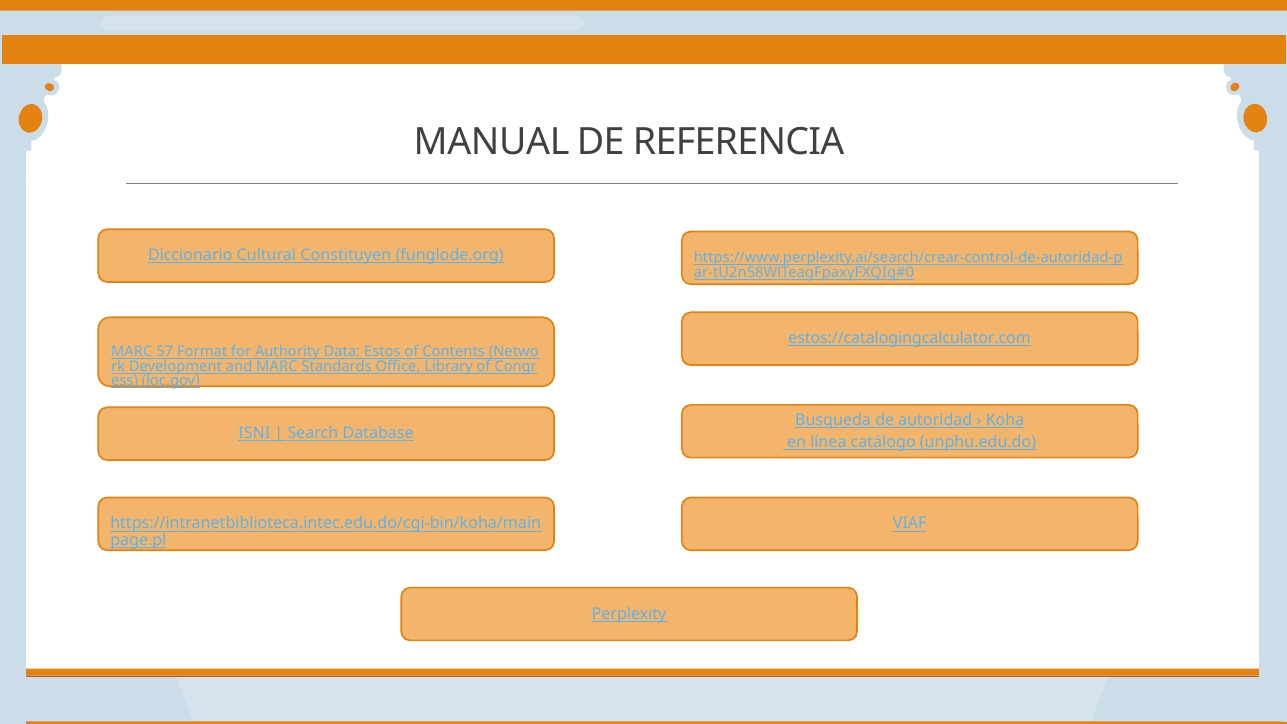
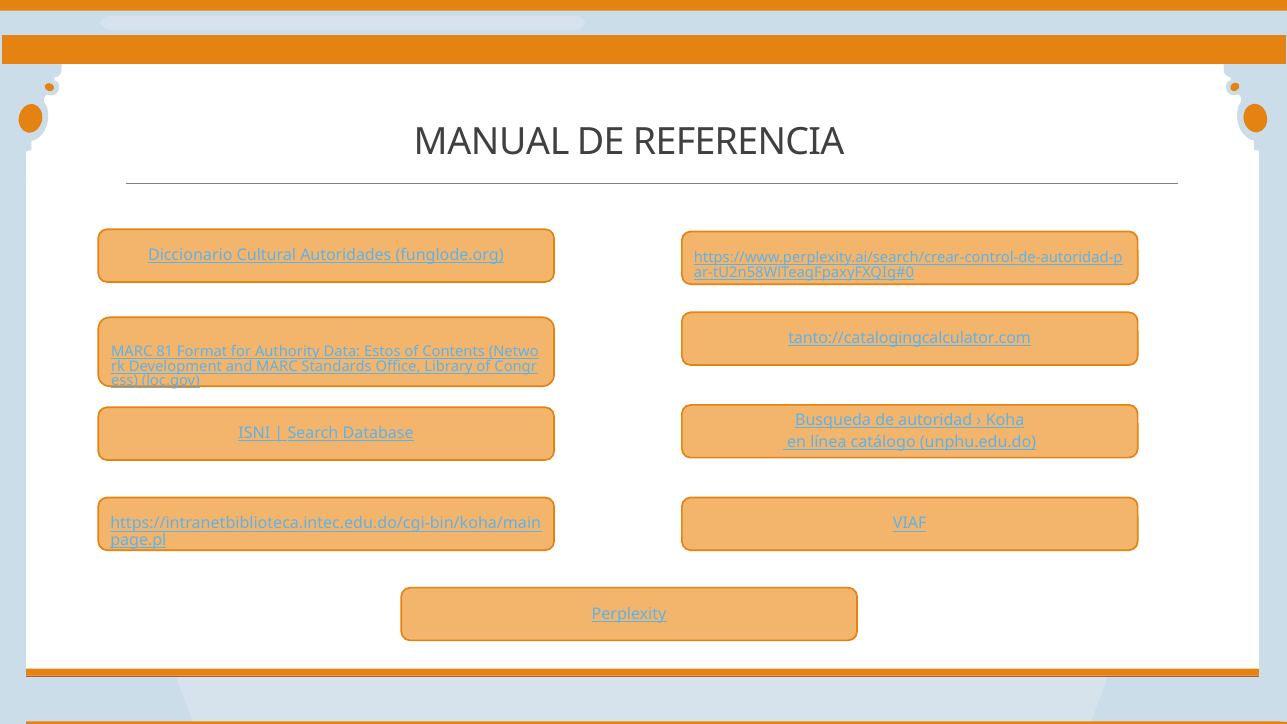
Constituyen: Constituyen -> Autoridades
estos://catalogingcalculator.com: estos://catalogingcalculator.com -> tanto://catalogingcalculator.com
57: 57 -> 81
